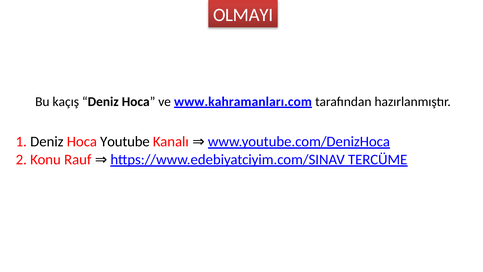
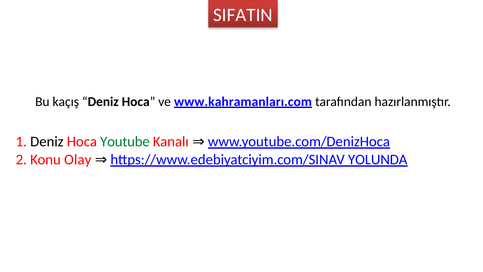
OLMAYI: OLMAYI -> SIFATIN
Youtube colour: black -> green
Rauf: Rauf -> Olay
TERCÜME: TERCÜME -> YOLUNDA
